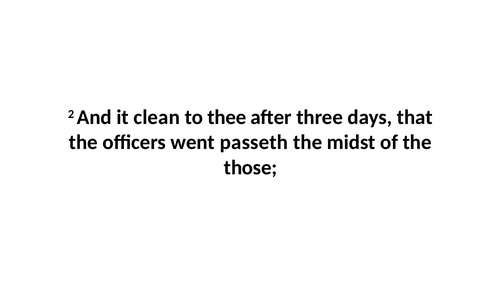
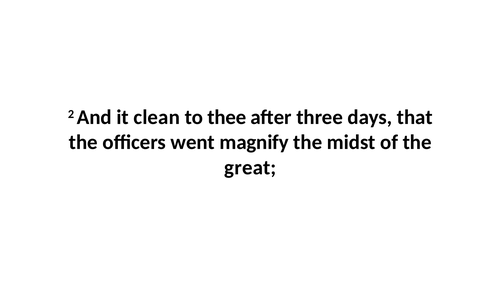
passeth: passeth -> magnify
those: those -> great
